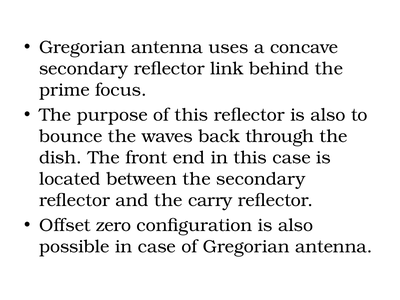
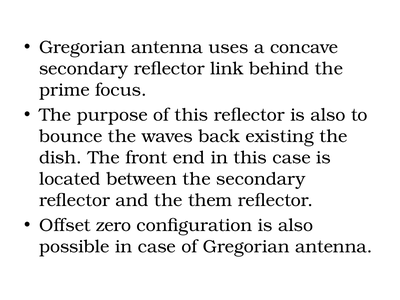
through: through -> existing
carry: carry -> them
